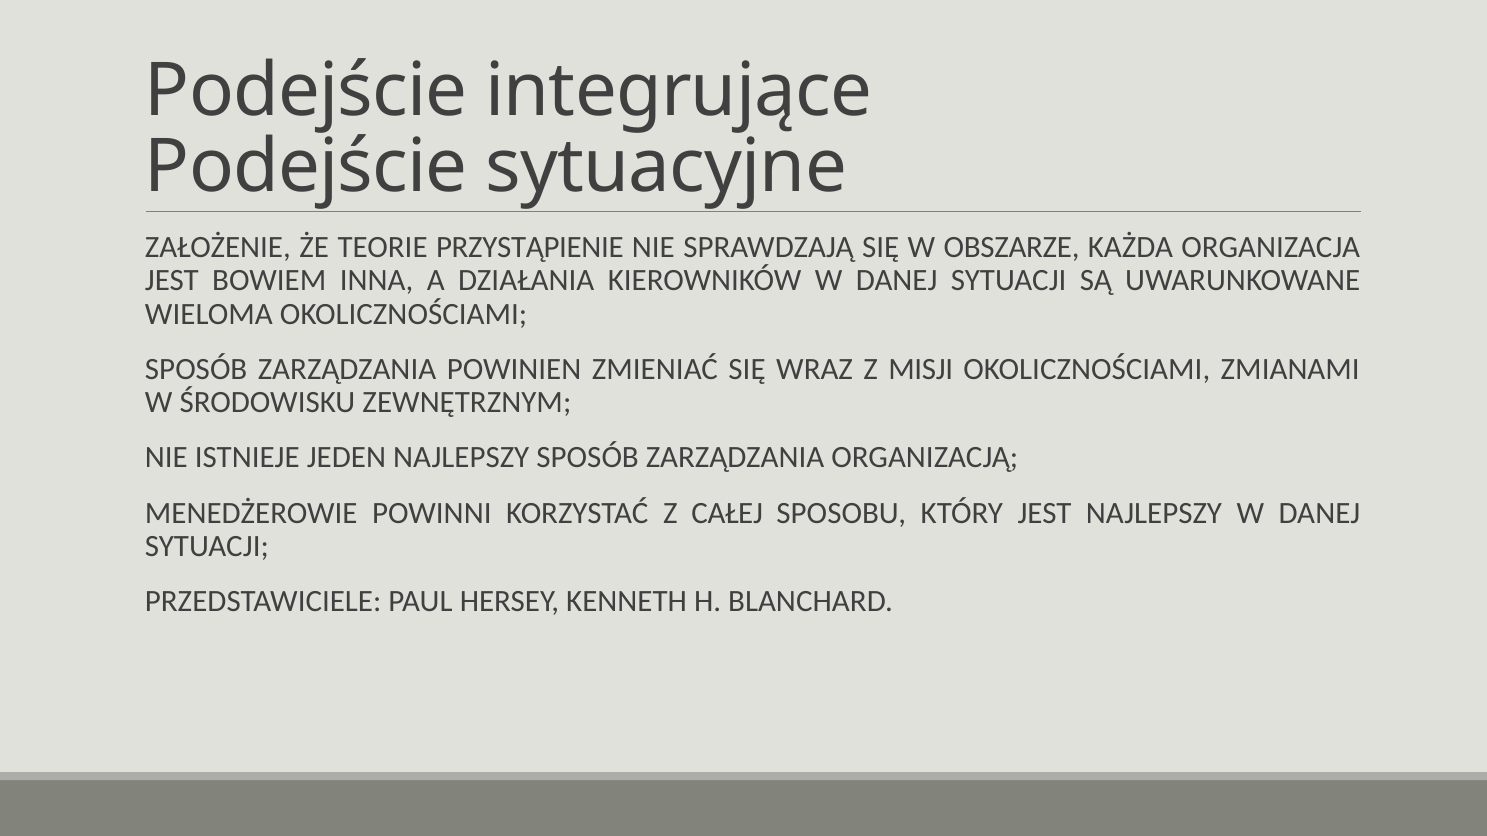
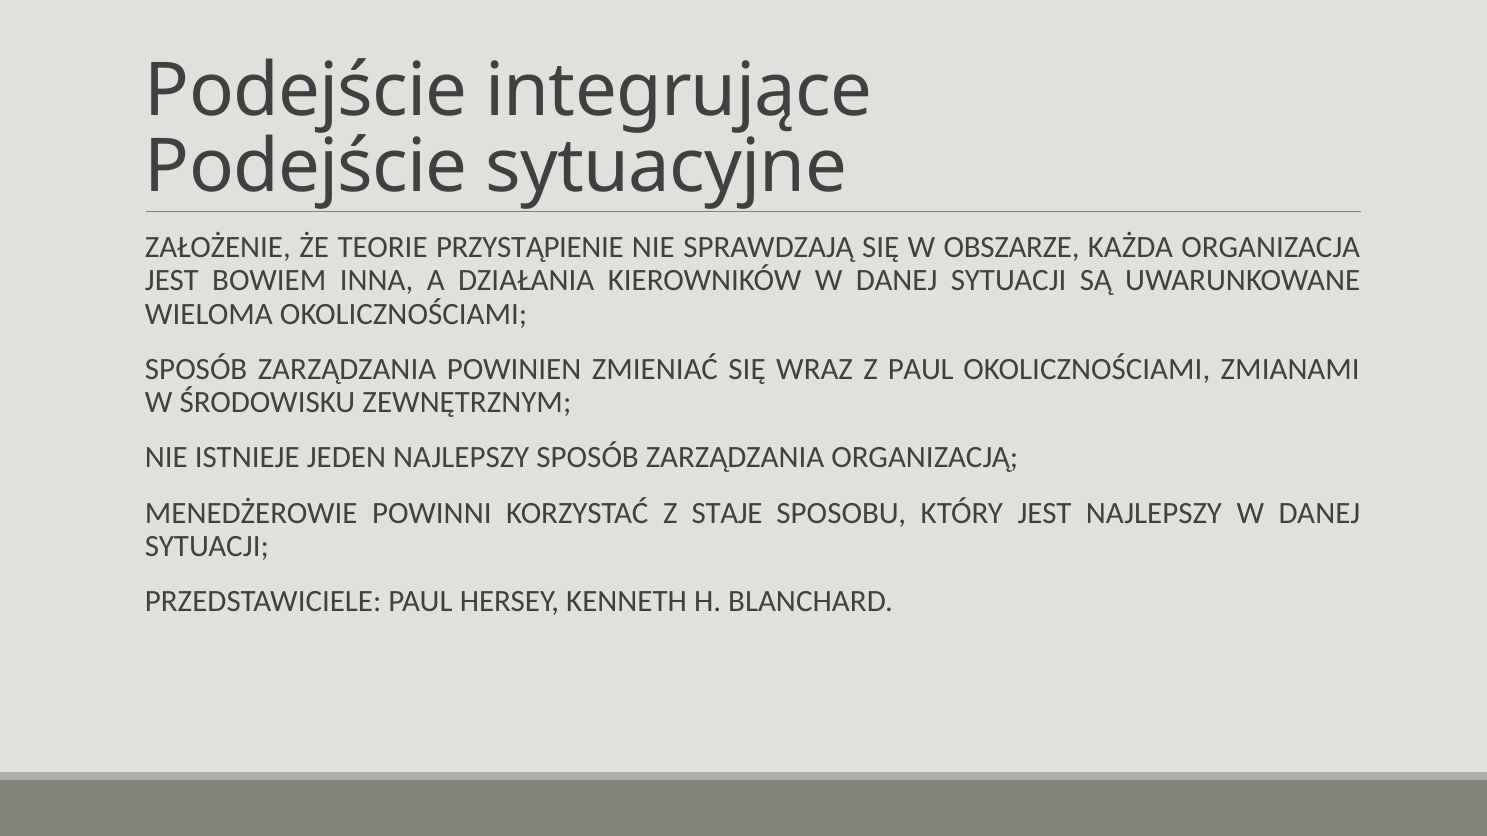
Z MISJI: MISJI -> PAUL
CAŁEJ: CAŁEJ -> STAJE
